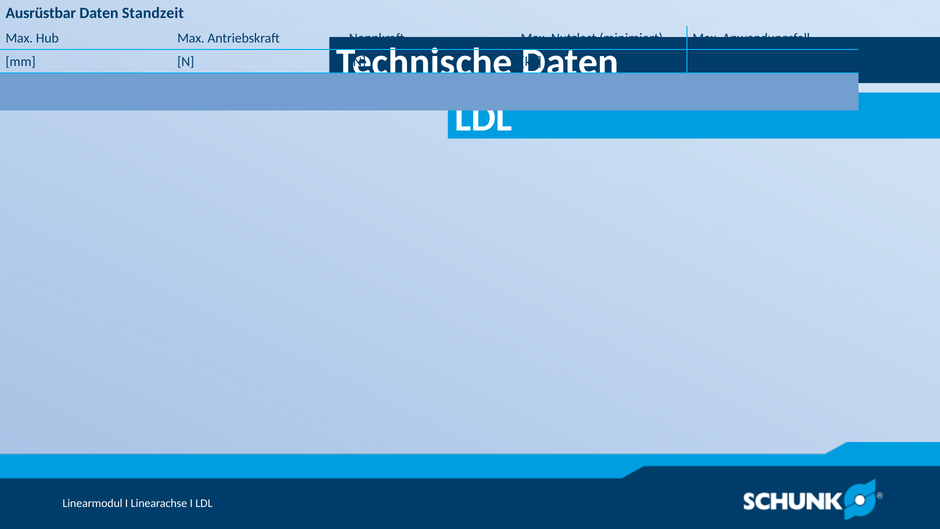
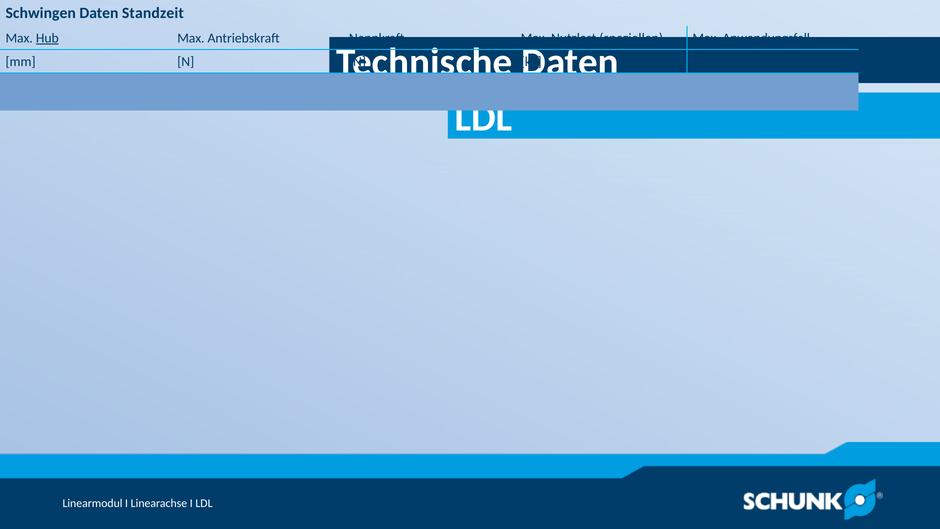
Ausrüstbar: Ausrüstbar -> Schwingen
Hub underline: none -> present
minimiert: minimiert -> speziellen
